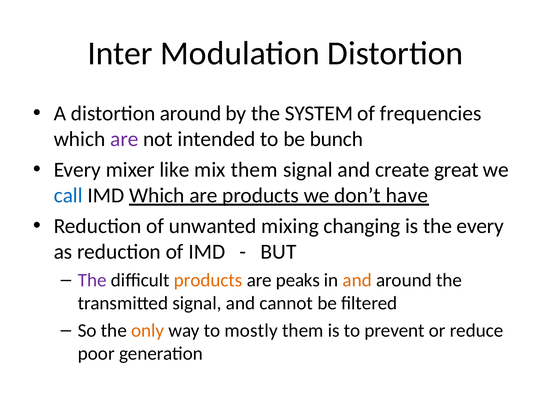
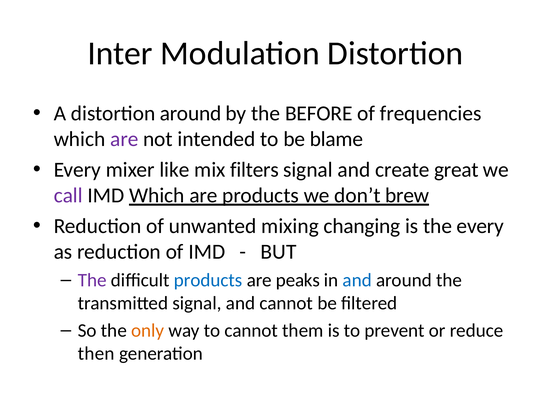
SYSTEM: SYSTEM -> BEFORE
bunch: bunch -> blame
mix them: them -> filters
call colour: blue -> purple
have: have -> brew
products at (208, 280) colour: orange -> blue
and at (357, 280) colour: orange -> blue
to mostly: mostly -> cannot
poor: poor -> then
